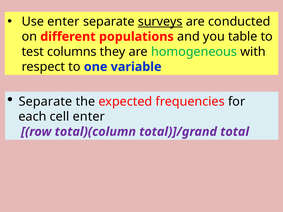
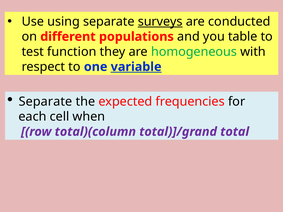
Use enter: enter -> using
columns: columns -> function
variable underline: none -> present
cell enter: enter -> when
